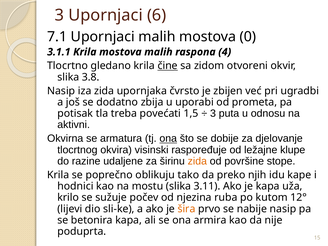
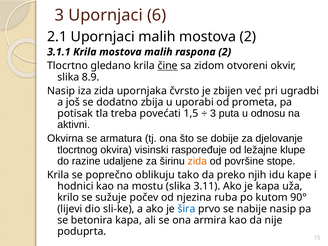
7.1: 7.1 -> 2.1
mostova 0: 0 -> 2
raspona 4: 4 -> 2
3.8: 3.8 -> 8.9
ona at (168, 139) underline: present -> none
12°: 12° -> 90°
šira colour: orange -> blue
